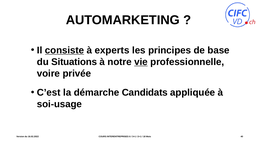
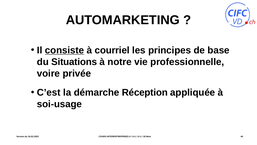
experts: experts -> courriel
vie underline: present -> none
Candidats: Candidats -> Réception
